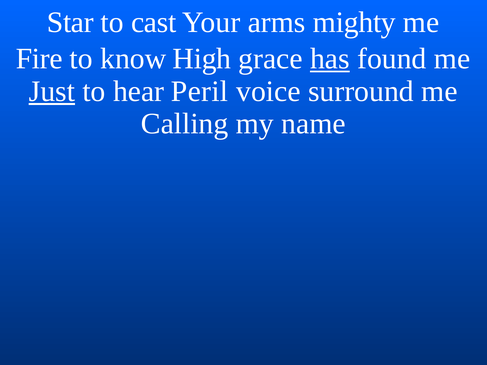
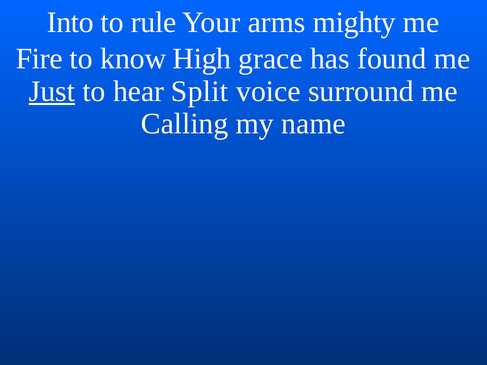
Star: Star -> Into
cast: cast -> rule
has underline: present -> none
Peril: Peril -> Split
